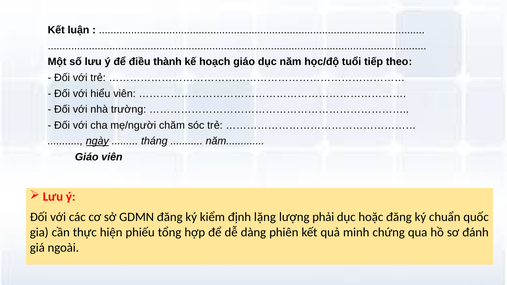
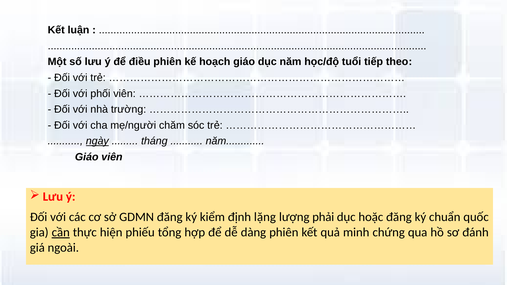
điều thành: thành -> phiên
hiểu: hiểu -> phối
cần underline: none -> present
